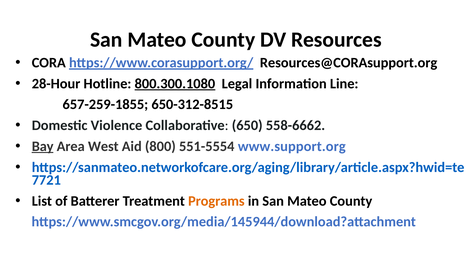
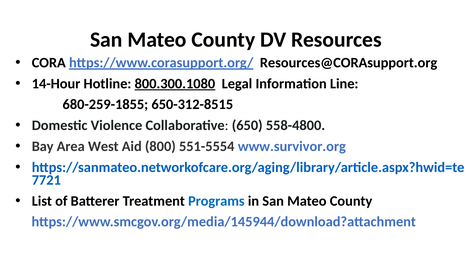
28-Hour: 28-Hour -> 14-Hour
657-259-1855: 657-259-1855 -> 680-259-1855
558-6662: 558-6662 -> 558-4800
Bay underline: present -> none
www.support.org: www.support.org -> www.survivor.org
Programs colour: orange -> blue
